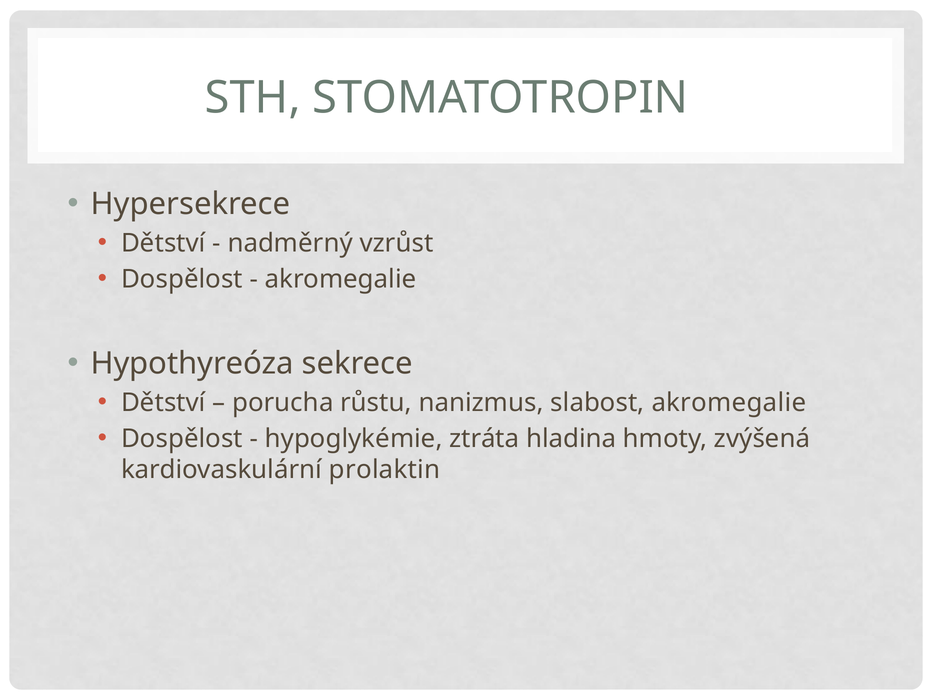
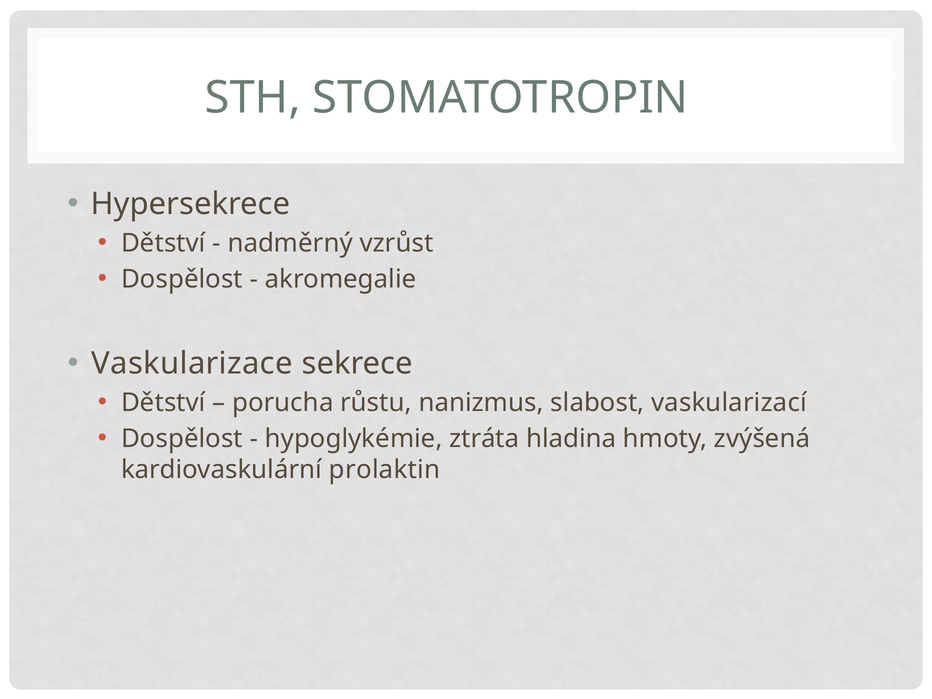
Hypothyreóza: Hypothyreóza -> Vaskularizace
slabost akromegalie: akromegalie -> vaskularizací
